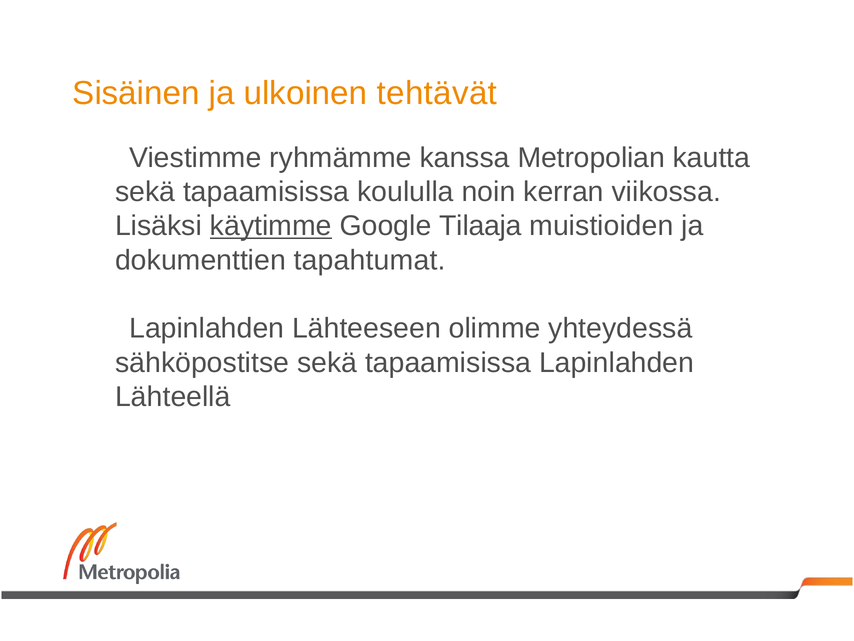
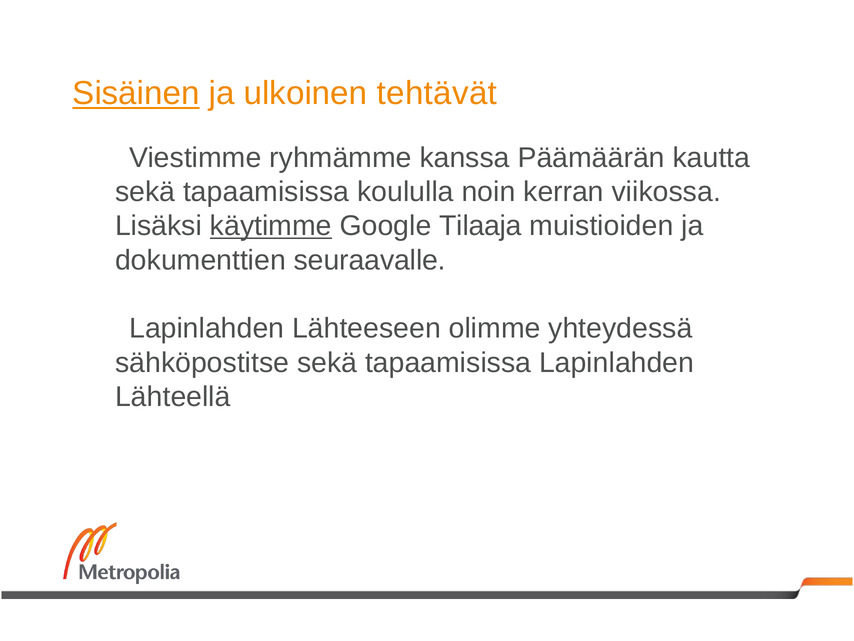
Sisäinen underline: none -> present
Metropolian: Metropolian -> Päämäärän
tapahtumat: tapahtumat -> seuraavalle
